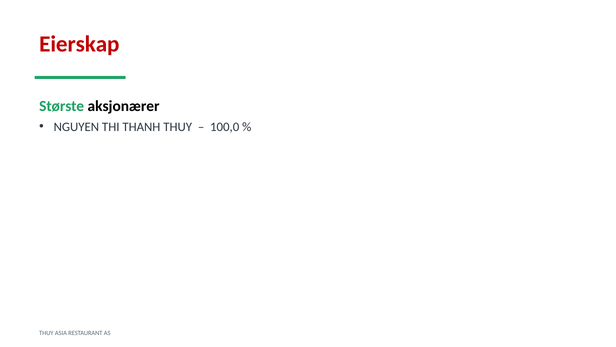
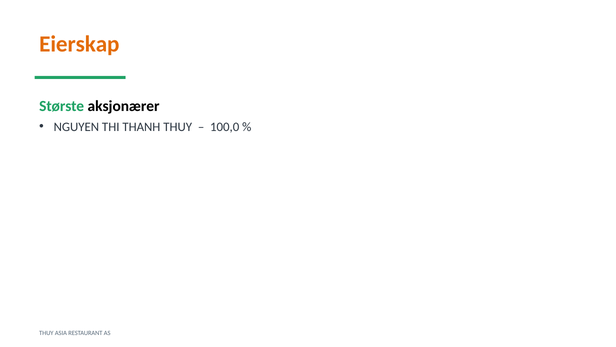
Eierskap colour: red -> orange
